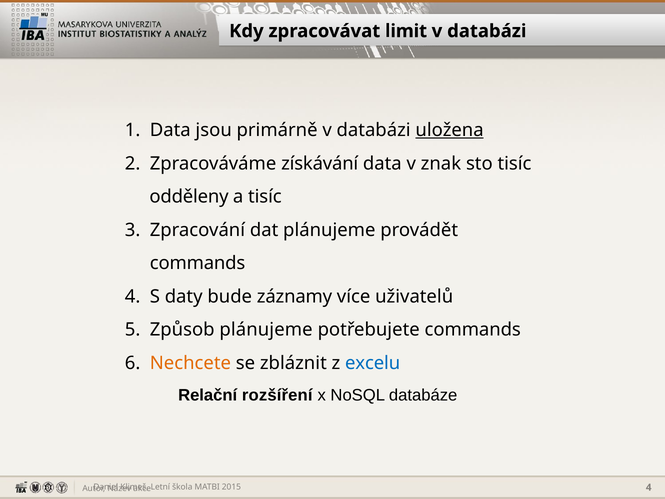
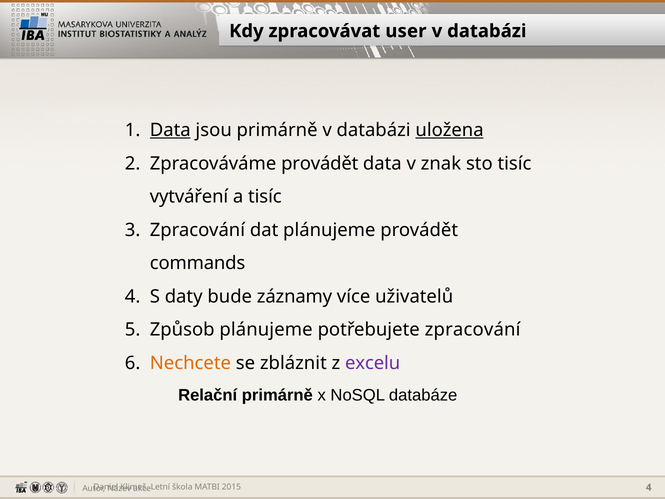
limit: limit -> user
Data at (170, 130) underline: none -> present
Zpracováváme získávání: získávání -> provádět
odděleny: odděleny -> vytváření
potřebujete commands: commands -> zpracování
excelu colour: blue -> purple
Relační rozšíření: rozšíření -> primárně
